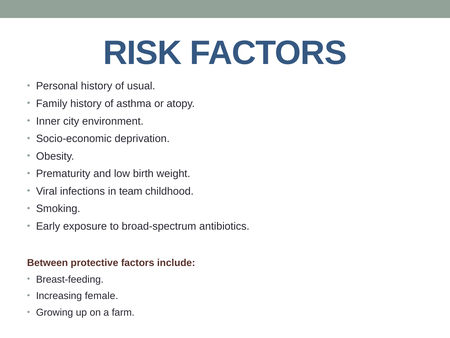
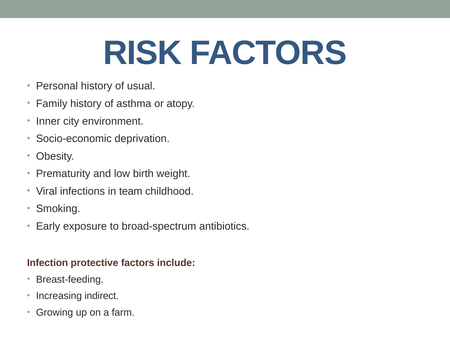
Between: Between -> Infection
female: female -> indirect
